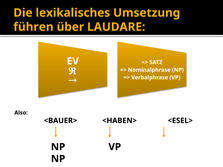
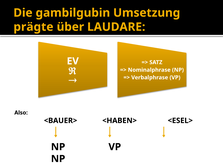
lexikalisches: lexikalisches -> gambilgubin
führen: führen -> prägte
